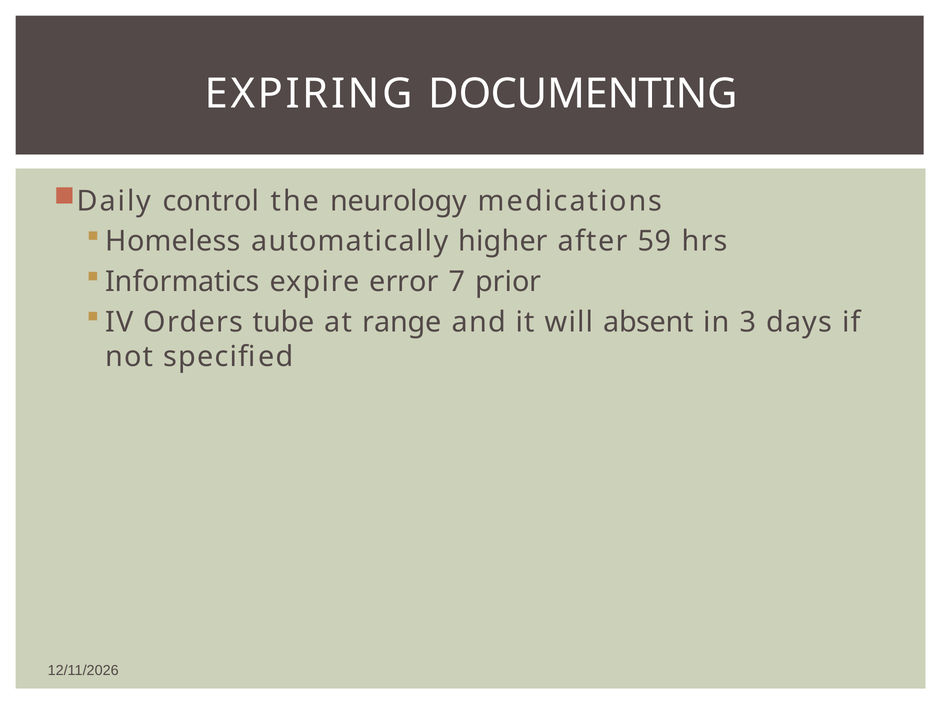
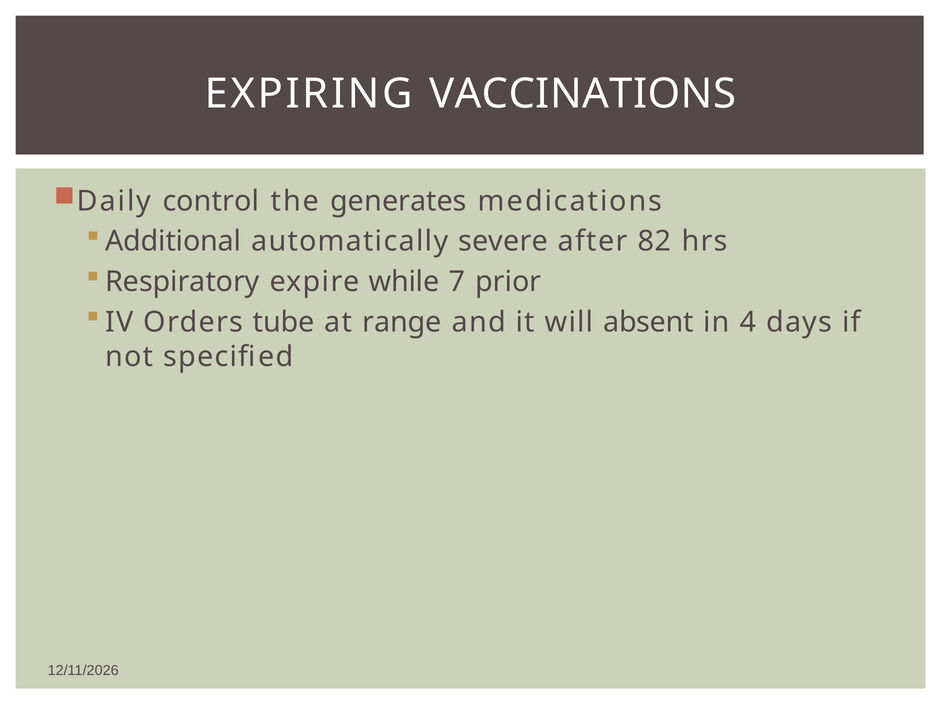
DOCUMENTING: DOCUMENTING -> VACCINATIONS
neurology: neurology -> generates
Homeless: Homeless -> Additional
higher: higher -> severe
59: 59 -> 82
Informatics: Informatics -> Respiratory
error: error -> while
3: 3 -> 4
